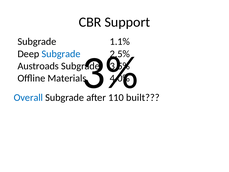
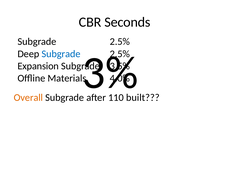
Support: Support -> Seconds
1.1% at (120, 42): 1.1% -> 2.5%
Austroads: Austroads -> Expansion
Overall colour: blue -> orange
